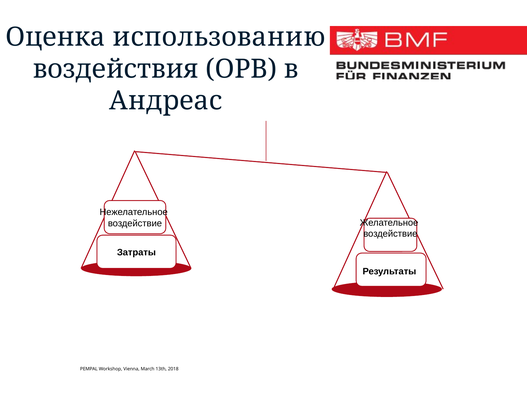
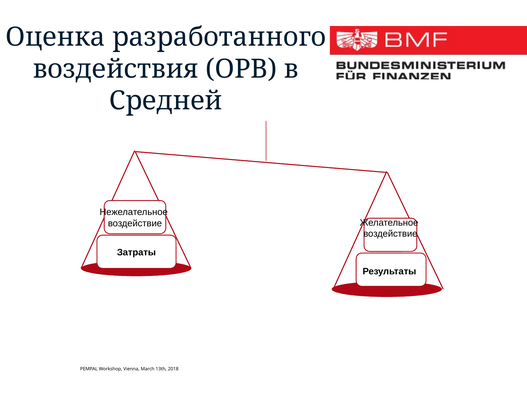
использованию: использованию -> разработанного
Андреас: Андреас -> Средней
